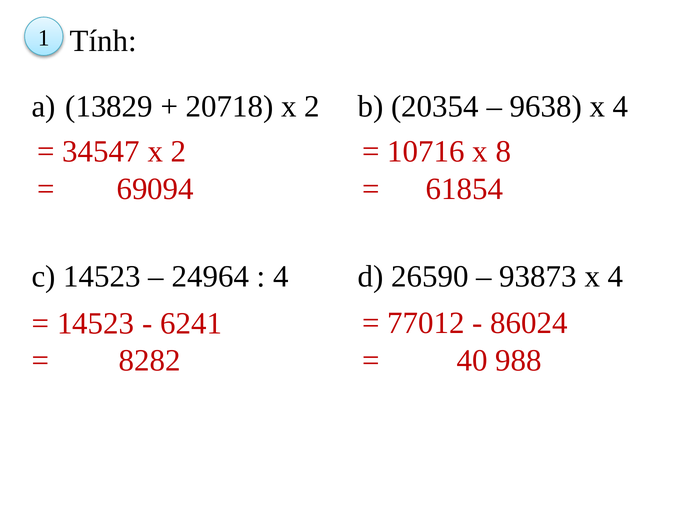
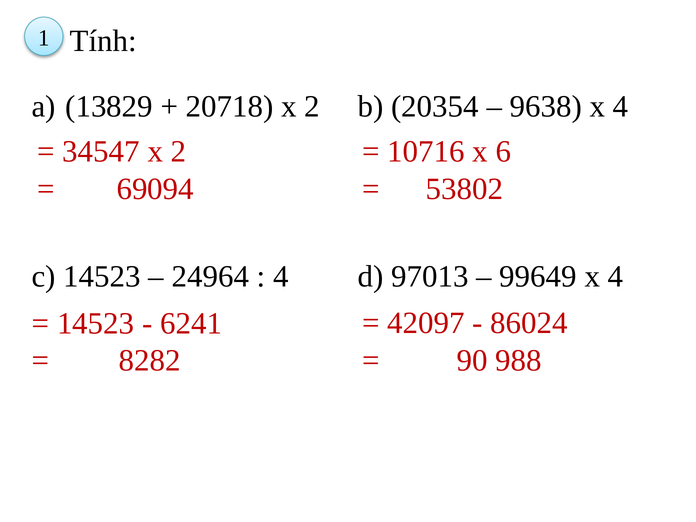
8: 8 -> 6
61854: 61854 -> 53802
26590: 26590 -> 97013
93873: 93873 -> 99649
77012: 77012 -> 42097
40: 40 -> 90
